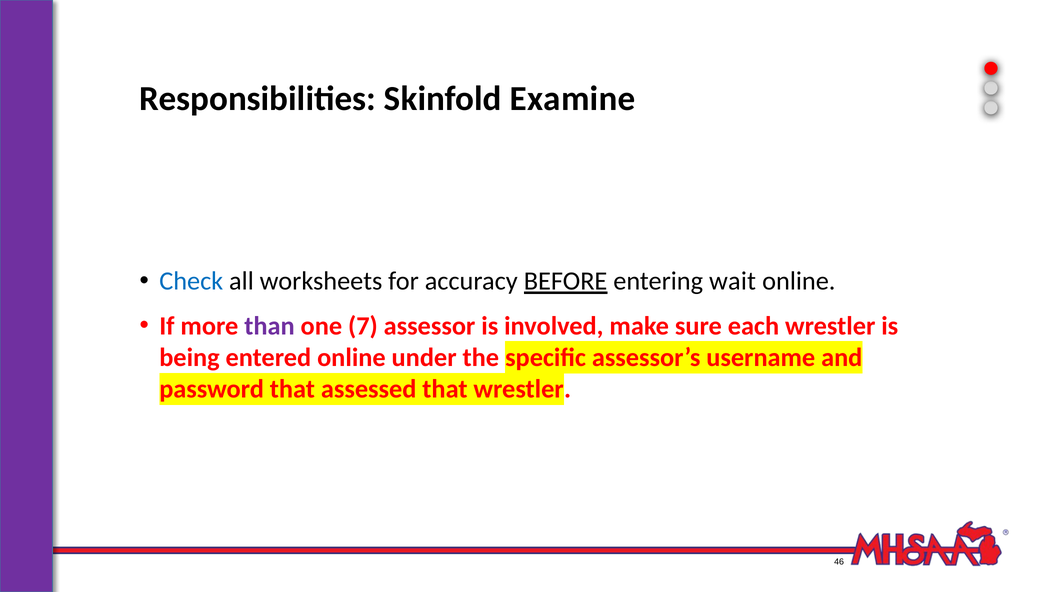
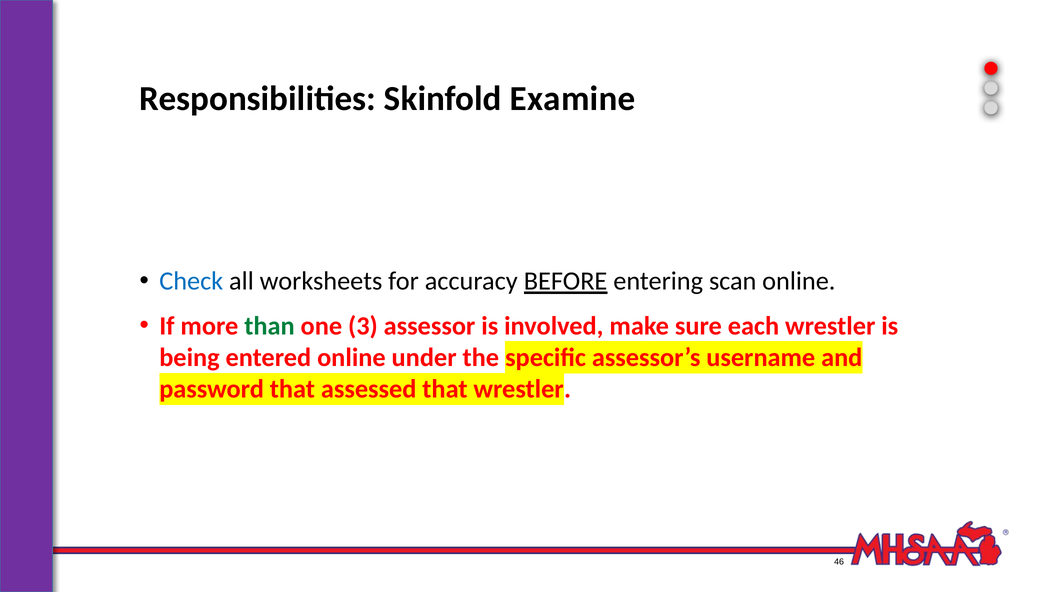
wait: wait -> scan
than colour: purple -> green
7: 7 -> 3
